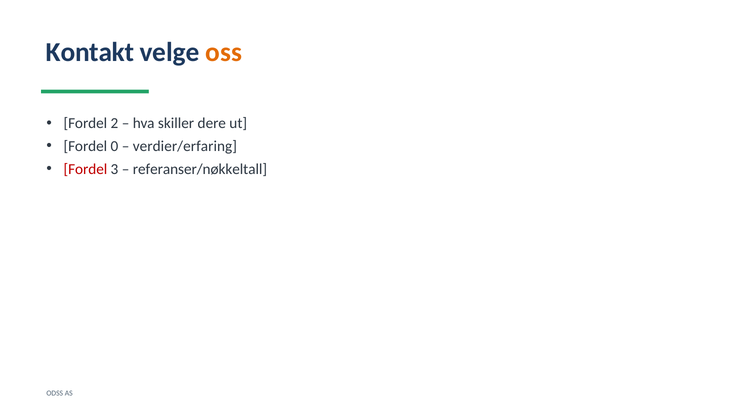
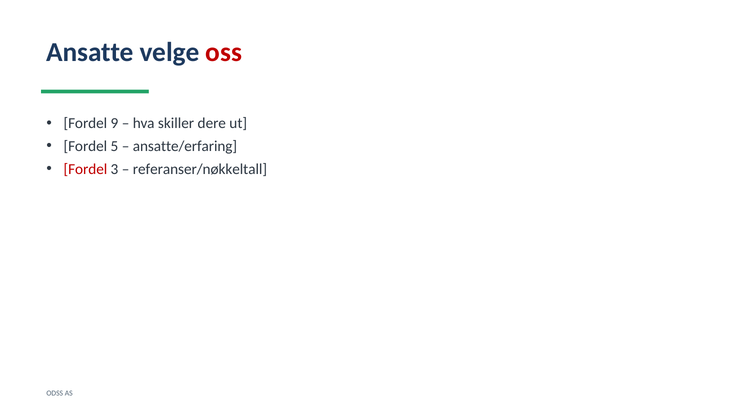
Kontakt: Kontakt -> Ansatte
oss colour: orange -> red
2: 2 -> 9
0: 0 -> 5
verdier/erfaring: verdier/erfaring -> ansatte/erfaring
